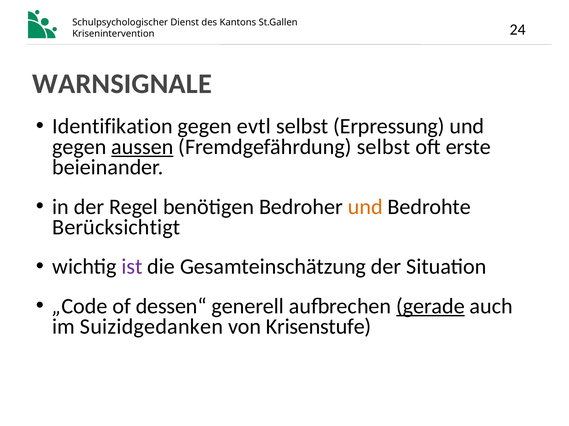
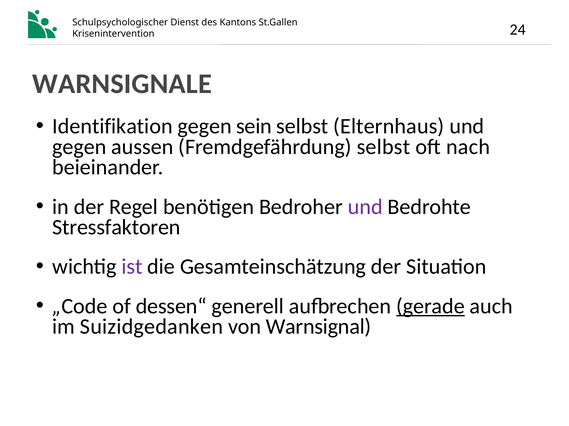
evtl: evtl -> sein
Erpressung: Erpressung -> Elternhaus
aussen underline: present -> none
erste: erste -> nach
und at (365, 207) colour: orange -> purple
Berücksichtigt: Berücksichtigt -> Stressfaktoren
Krisenstufe: Krisenstufe -> Warnsignal
